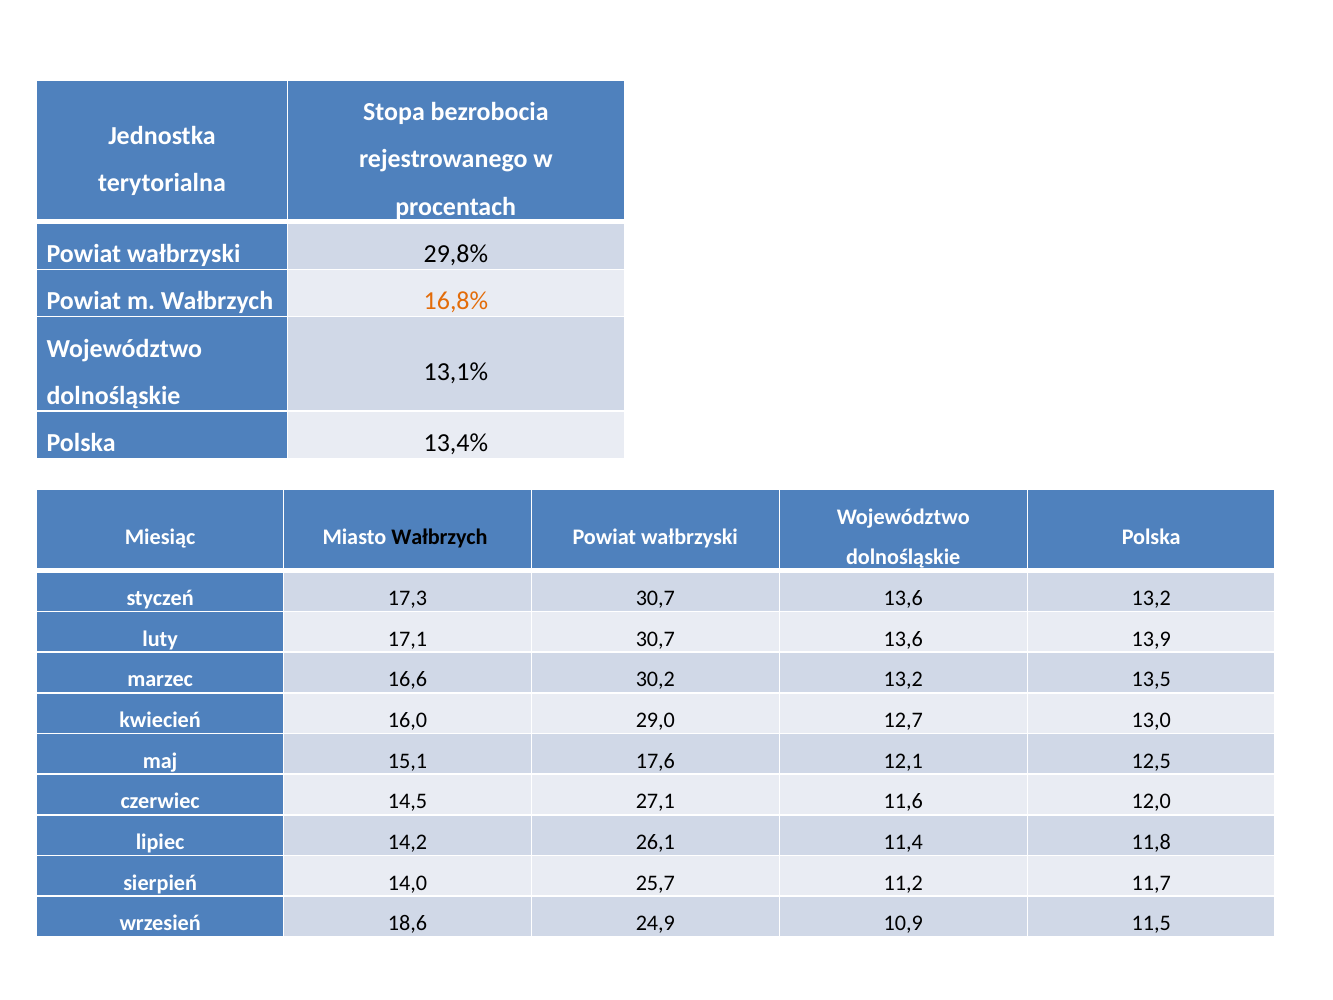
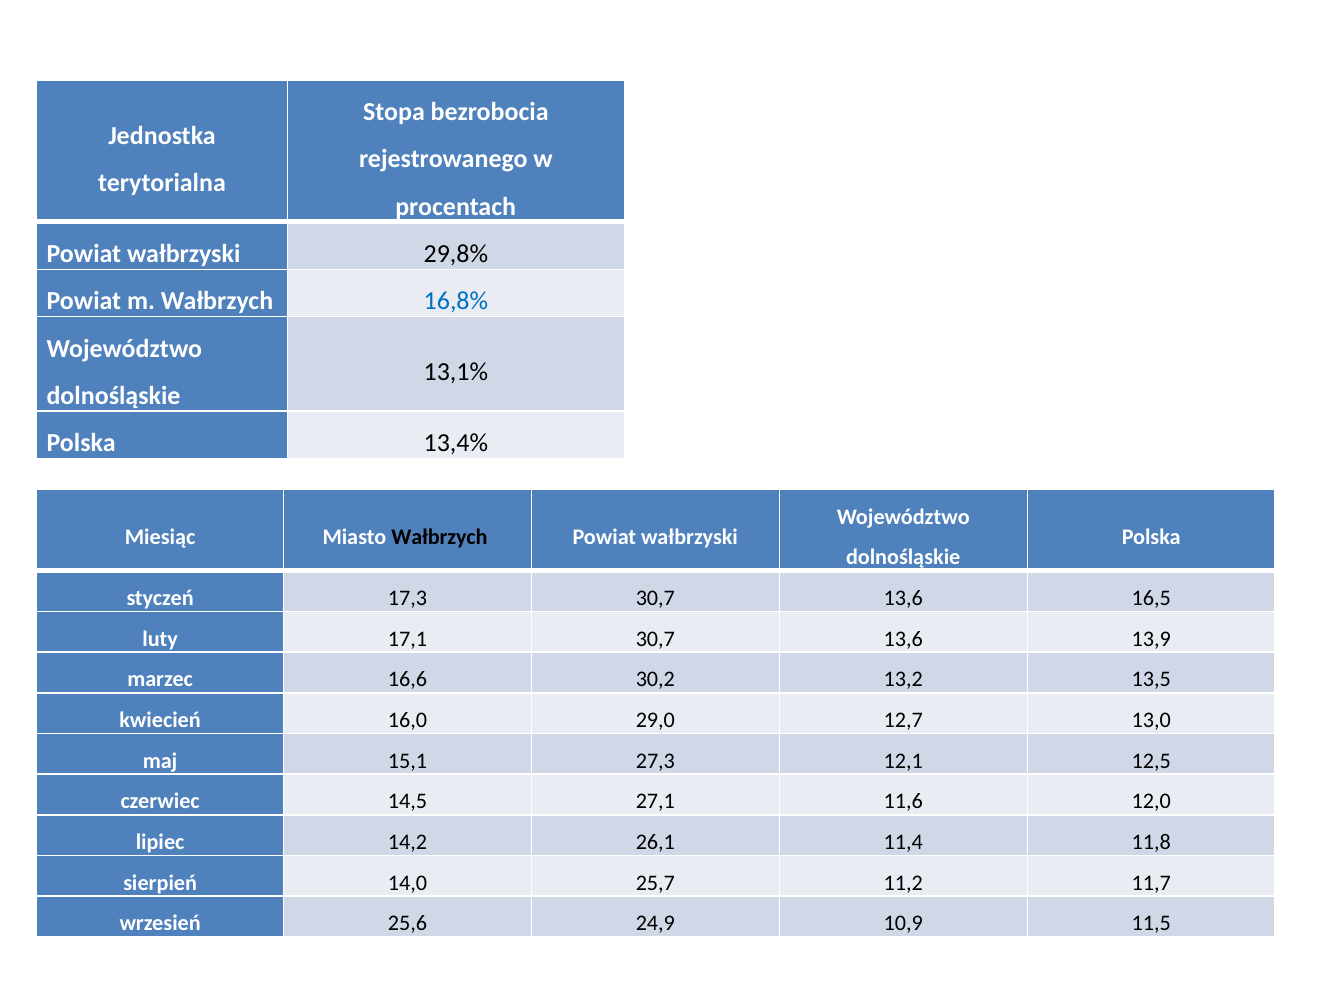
16,8% colour: orange -> blue
13,6 13,2: 13,2 -> 16,5
17,6: 17,6 -> 27,3
18,6: 18,6 -> 25,6
